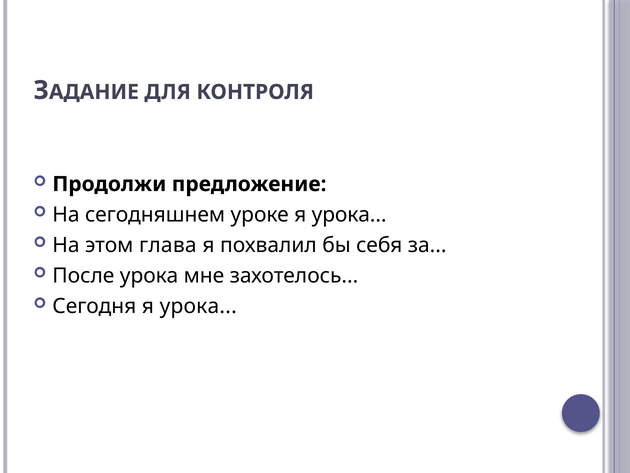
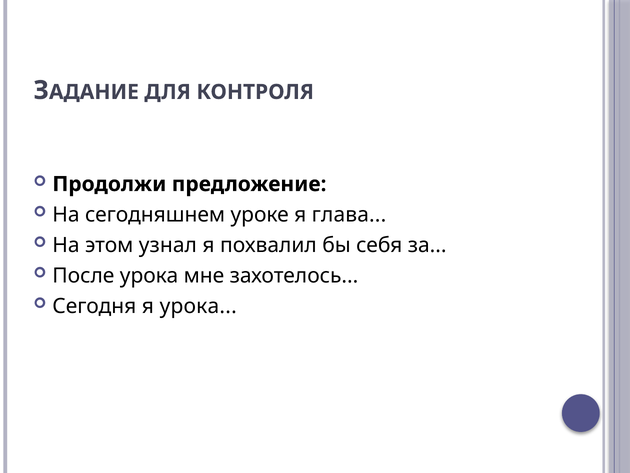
уроке я урока: урока -> глава
глава: глава -> узнал
